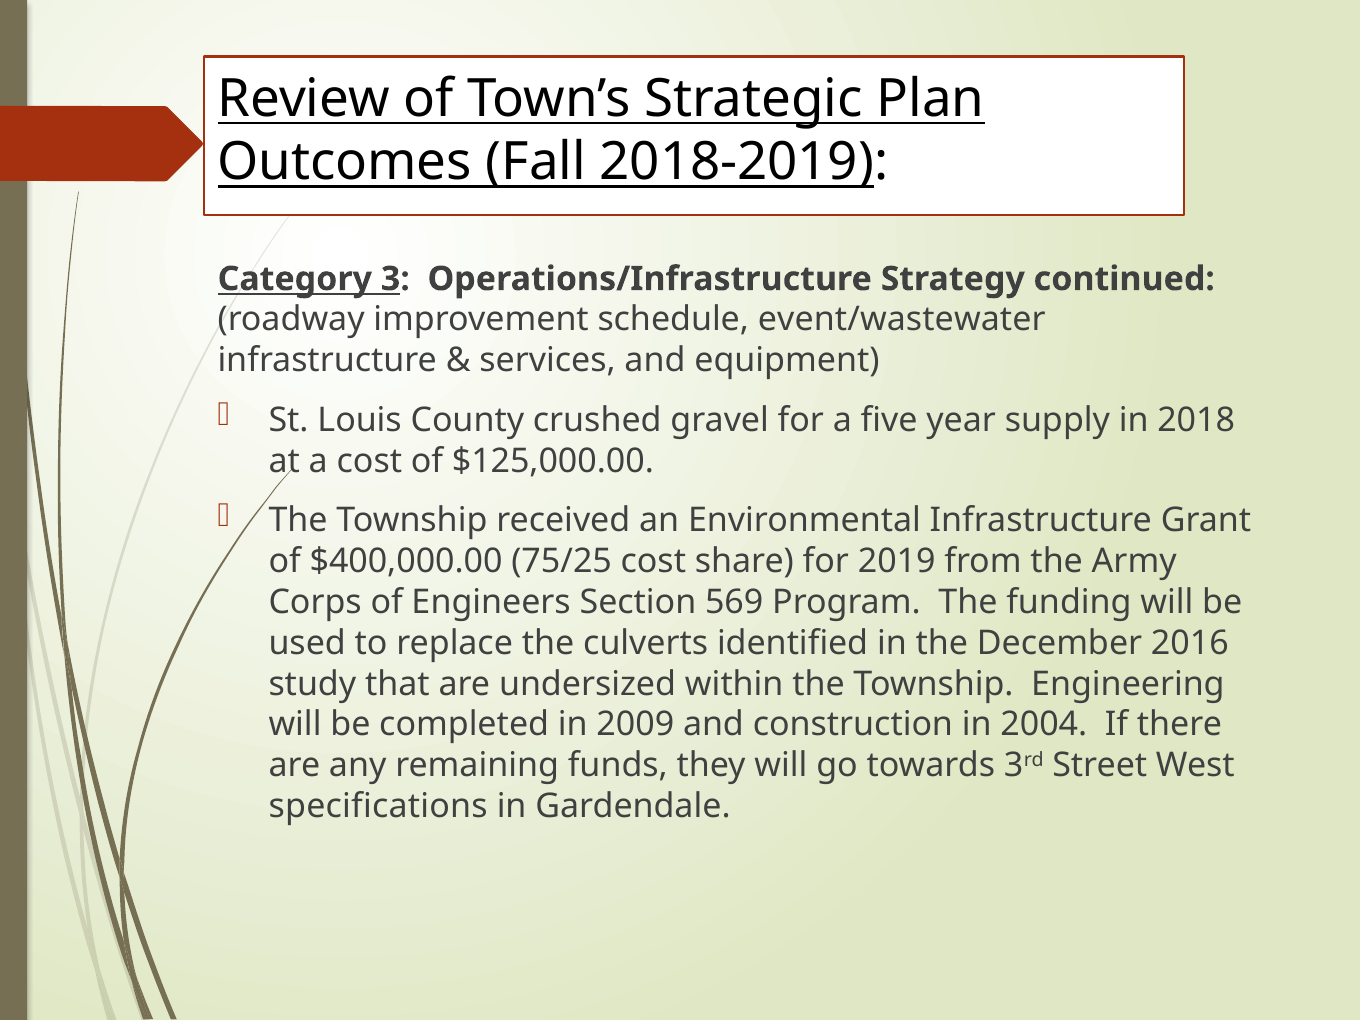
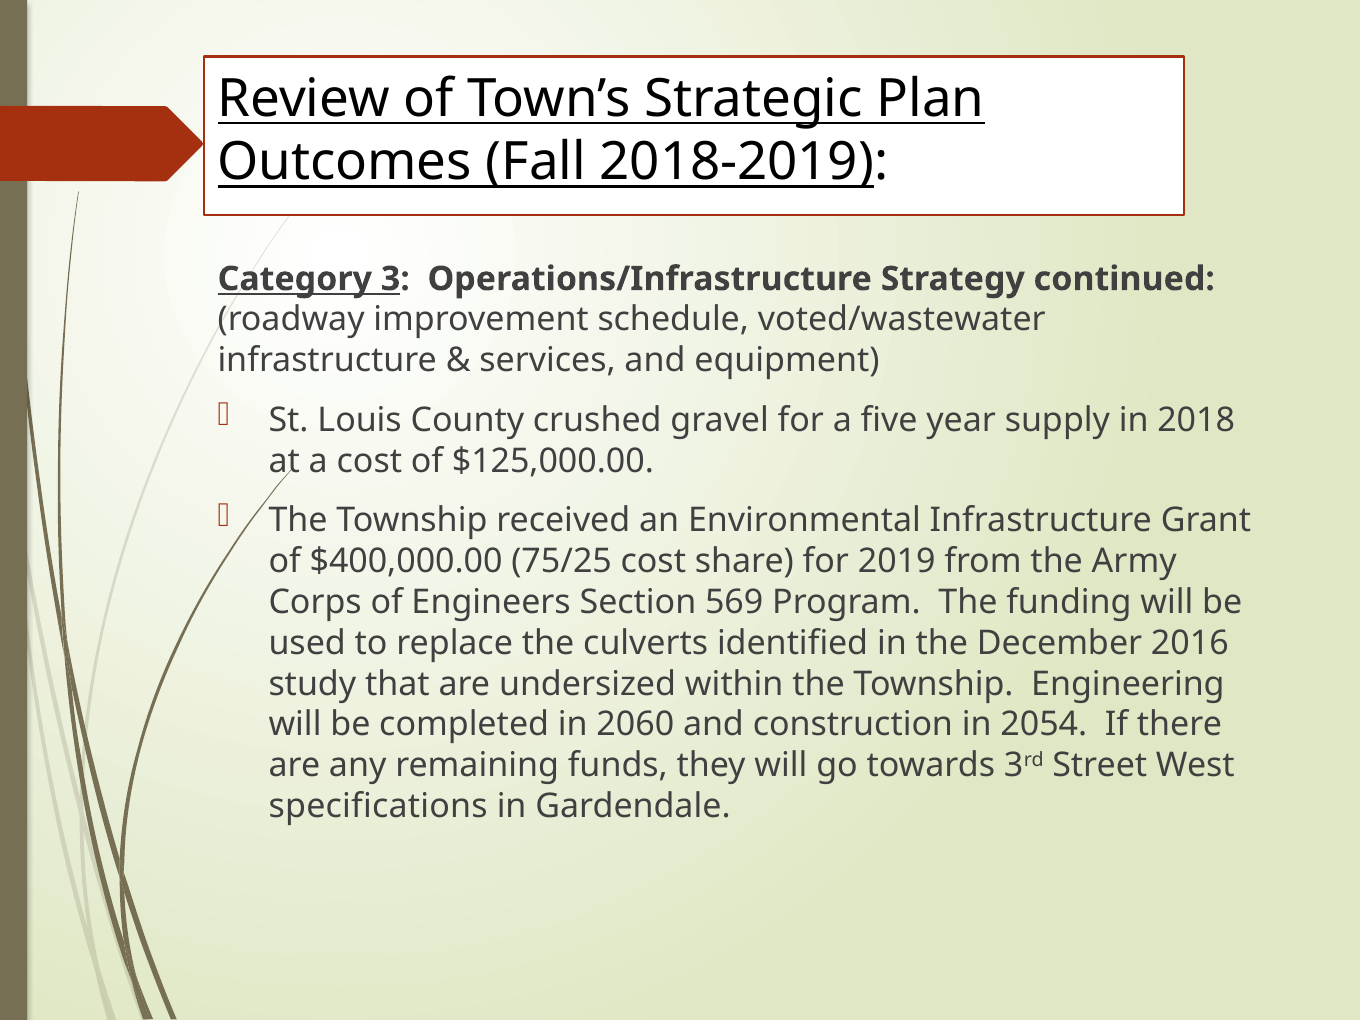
event/wastewater: event/wastewater -> voted/wastewater
2009: 2009 -> 2060
2004: 2004 -> 2054
